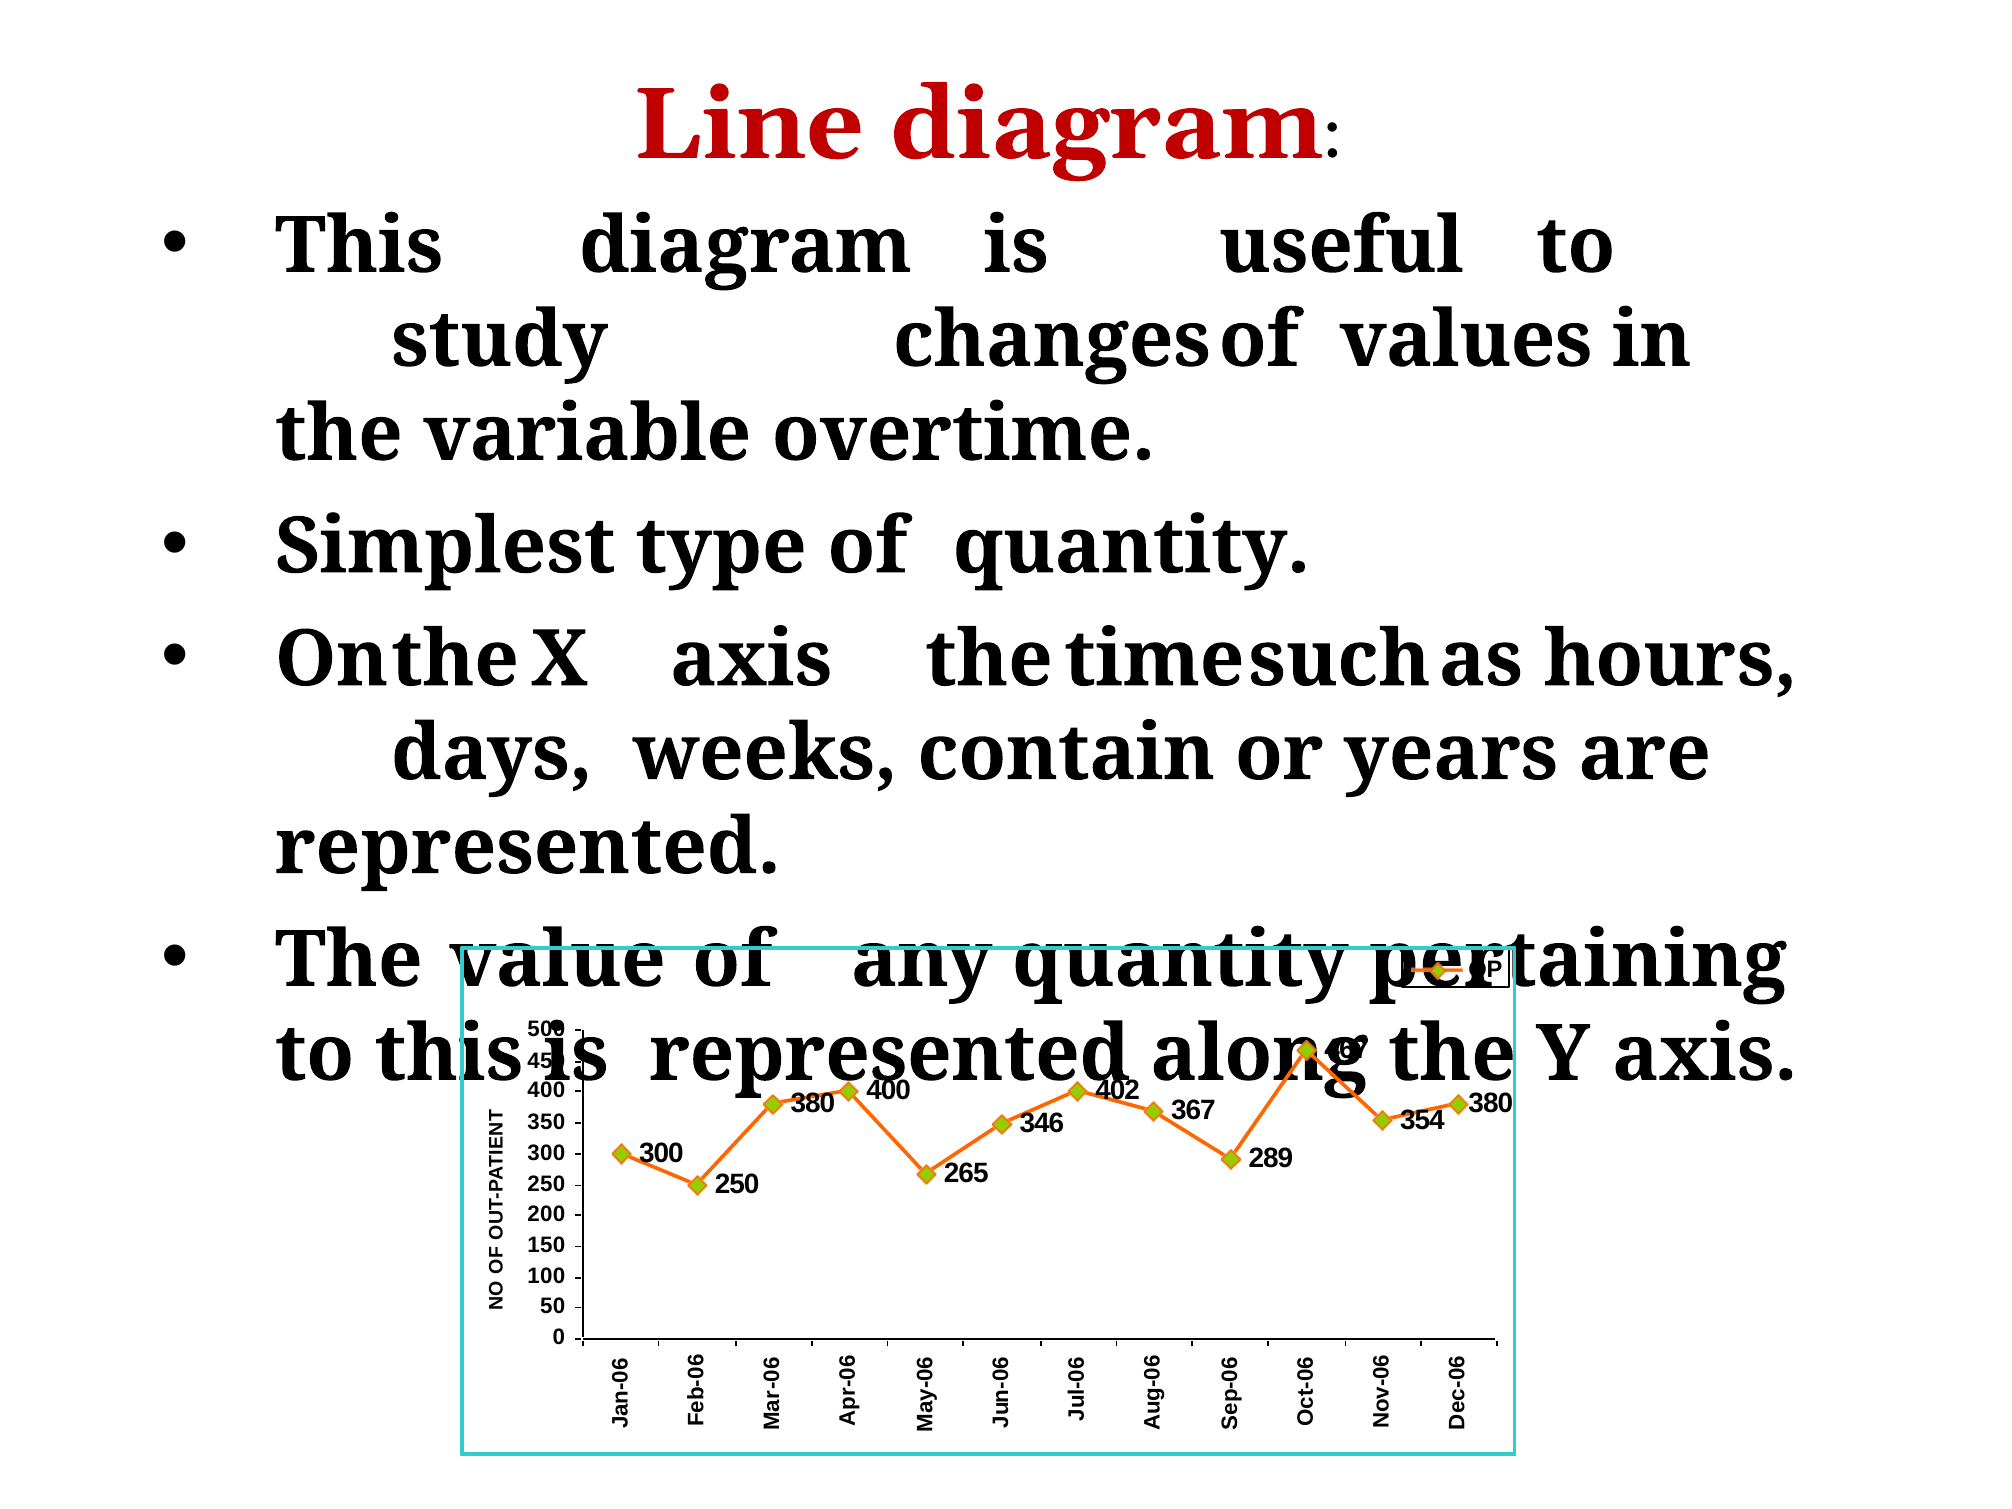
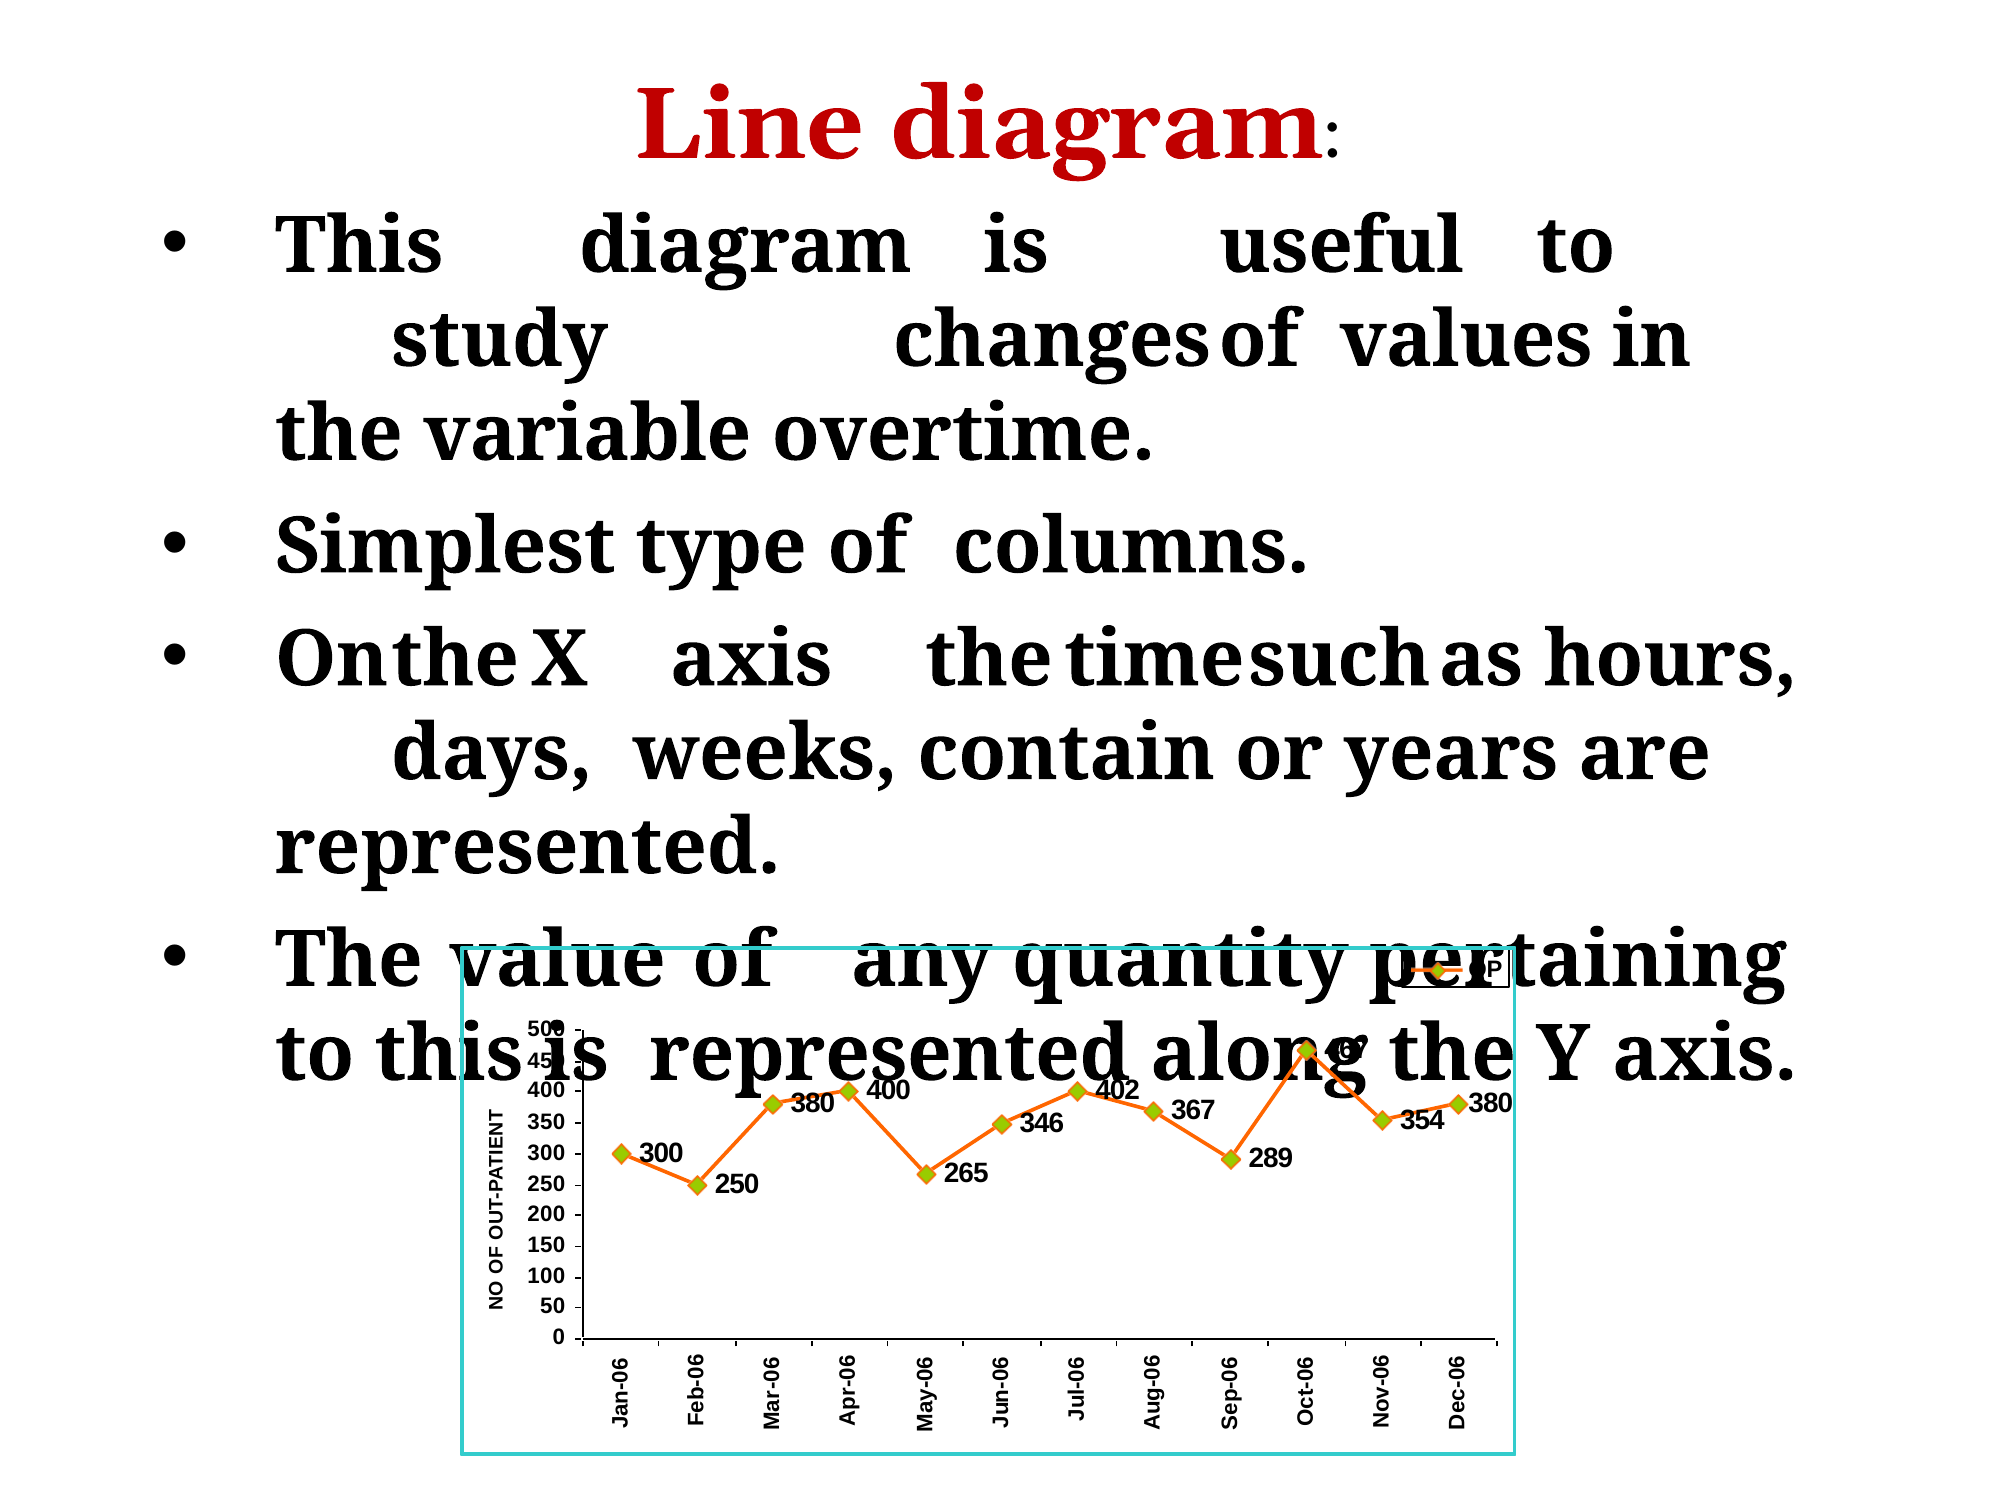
of quantity: quantity -> columns
